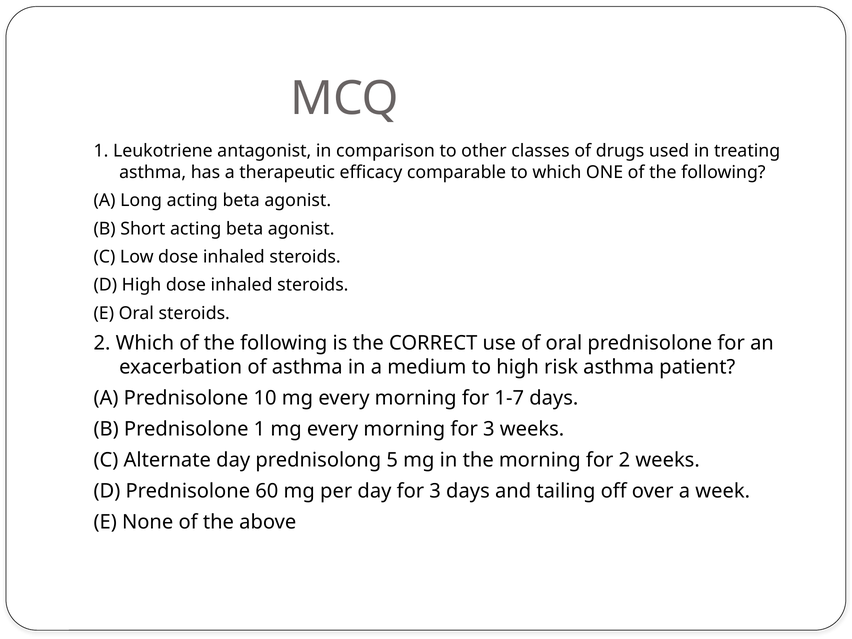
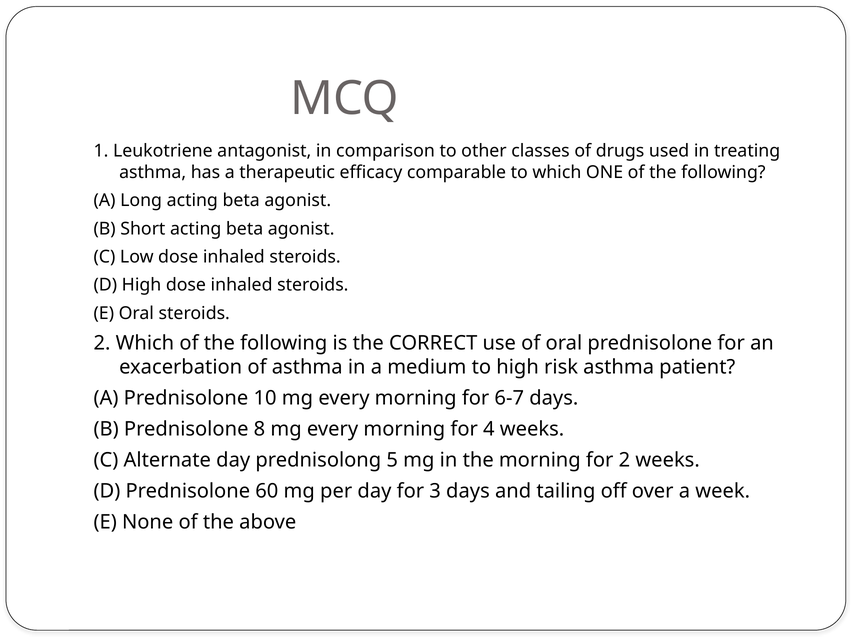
1-7: 1-7 -> 6-7
Prednisolone 1: 1 -> 8
morning for 3: 3 -> 4
